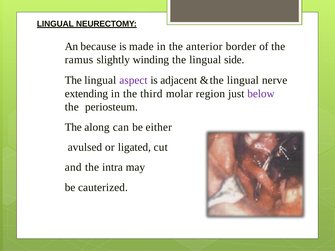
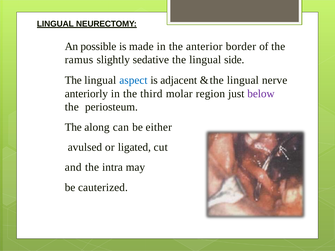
because: because -> possible
winding: winding -> sedative
aspect colour: purple -> blue
extending: extending -> anteriorly
